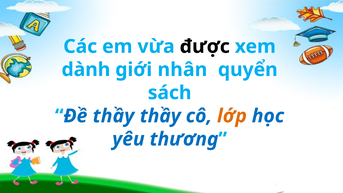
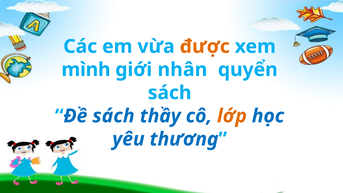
được colour: black -> orange
dành: dành -> mình
Đề thầy: thầy -> sách
